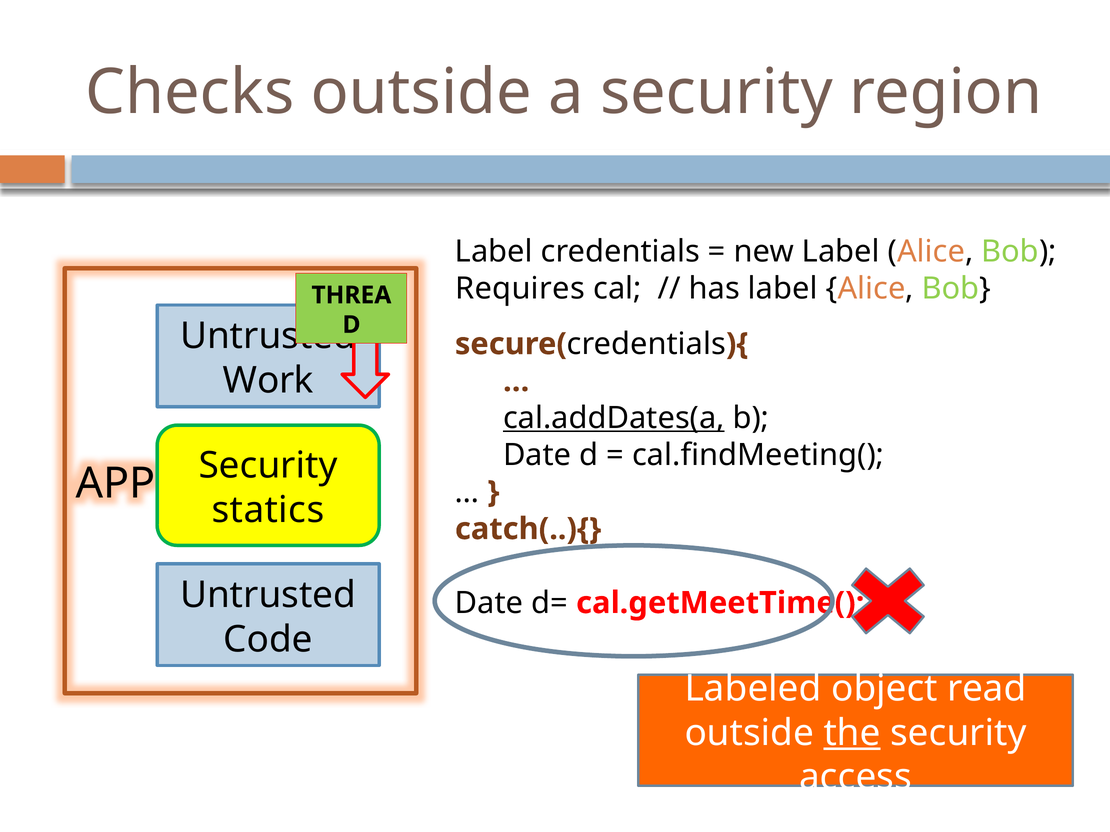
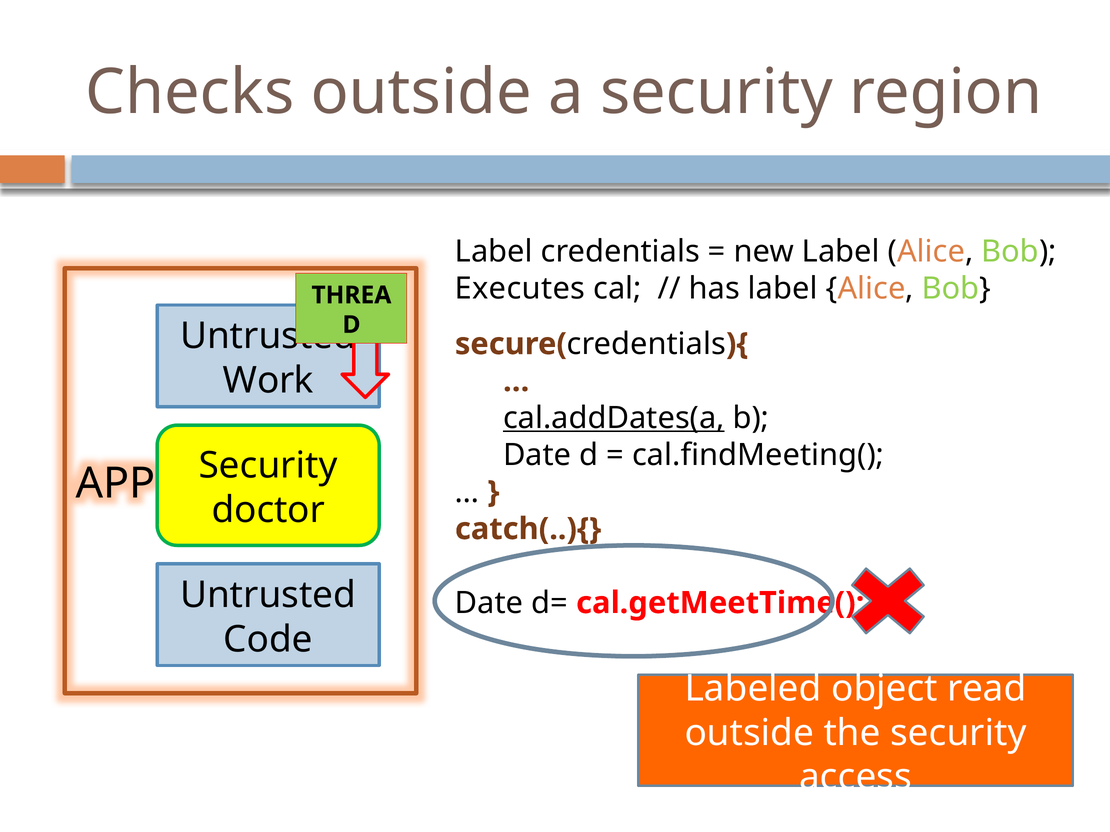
Requires: Requires -> Executes
statics: statics -> doctor
the underline: present -> none
